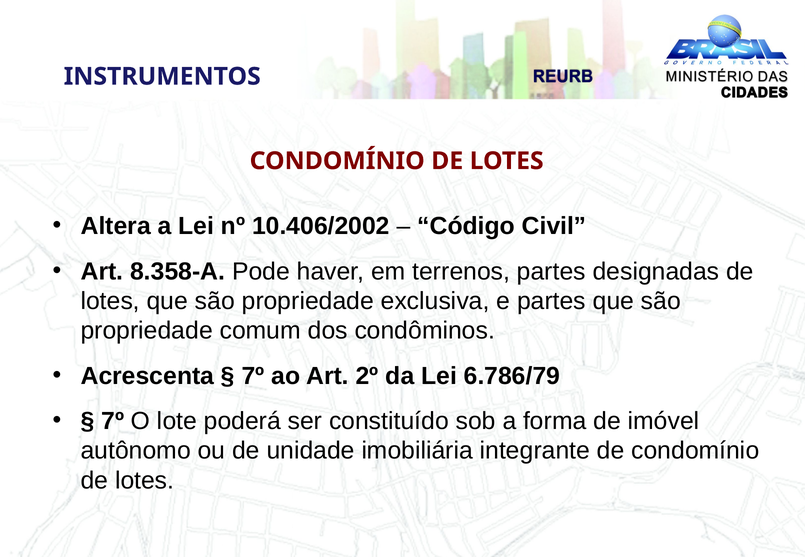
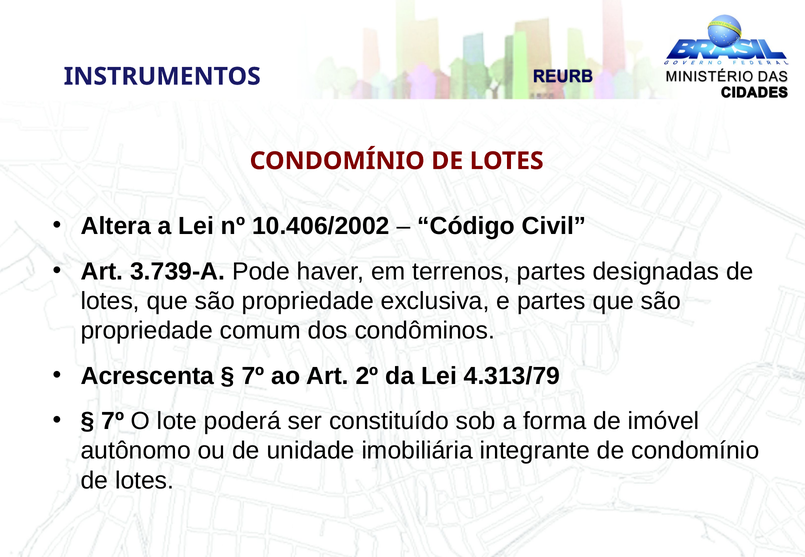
8.358-A: 8.358-A -> 3.739-A
6.786/79: 6.786/79 -> 4.313/79
